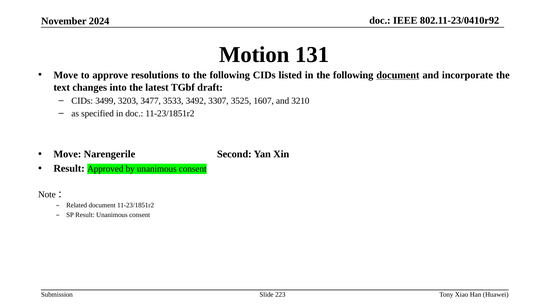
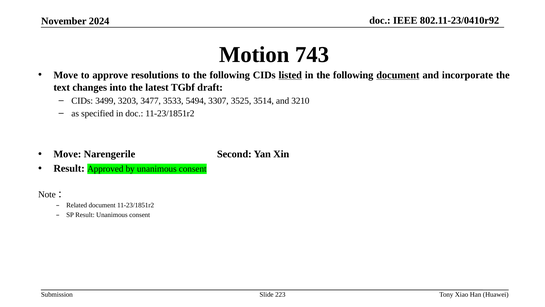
131: 131 -> 743
listed underline: none -> present
3492: 3492 -> 5494
1607: 1607 -> 3514
